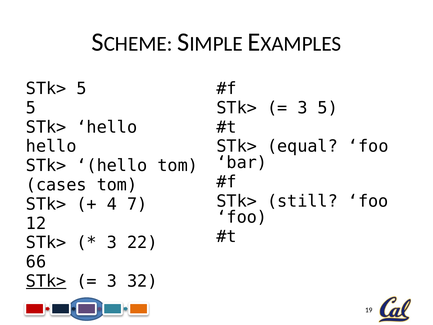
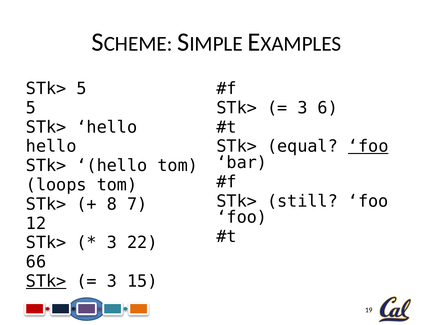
3 5: 5 -> 6
foo at (368, 146) underline: none -> present
cases: cases -> loops
4: 4 -> 8
32: 32 -> 15
